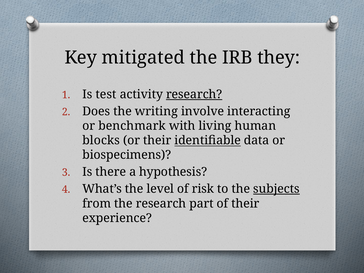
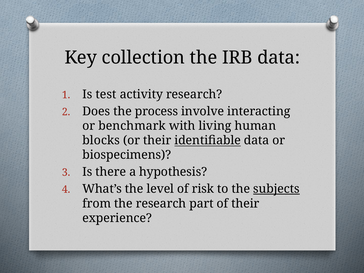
mitigated: mitigated -> collection
IRB they: they -> data
research at (194, 94) underline: present -> none
writing: writing -> process
